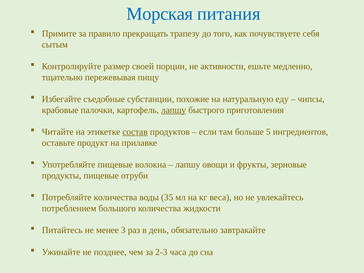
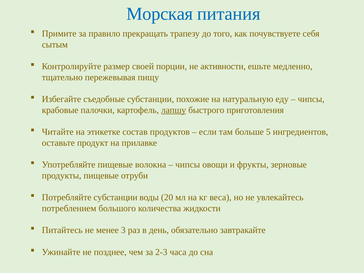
состав underline: present -> none
лапшу at (188, 165): лапшу -> чипсы
Потребляйте количества: количества -> субстанции
35: 35 -> 20
